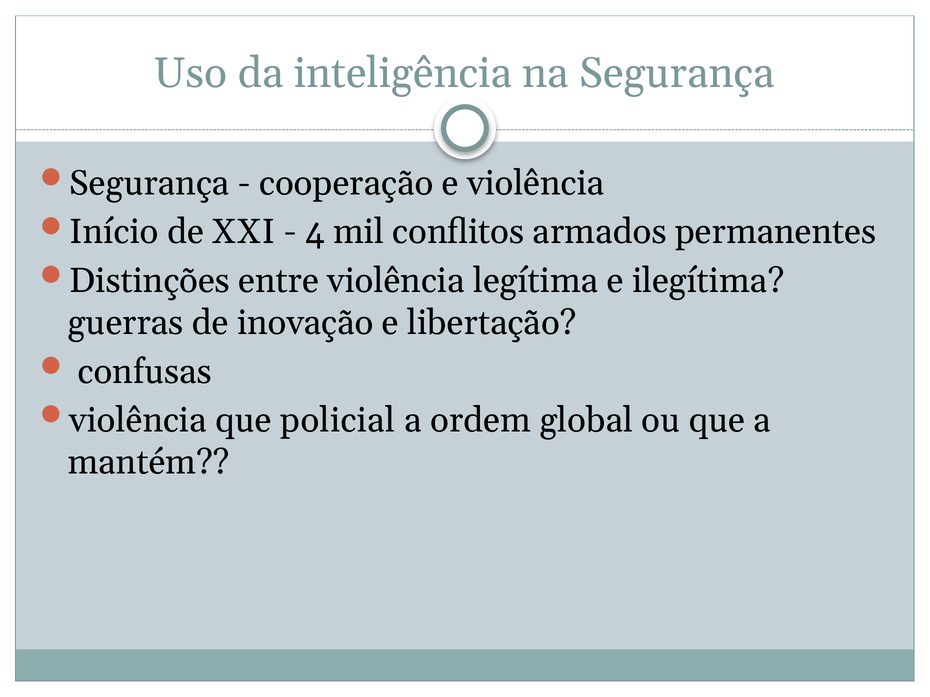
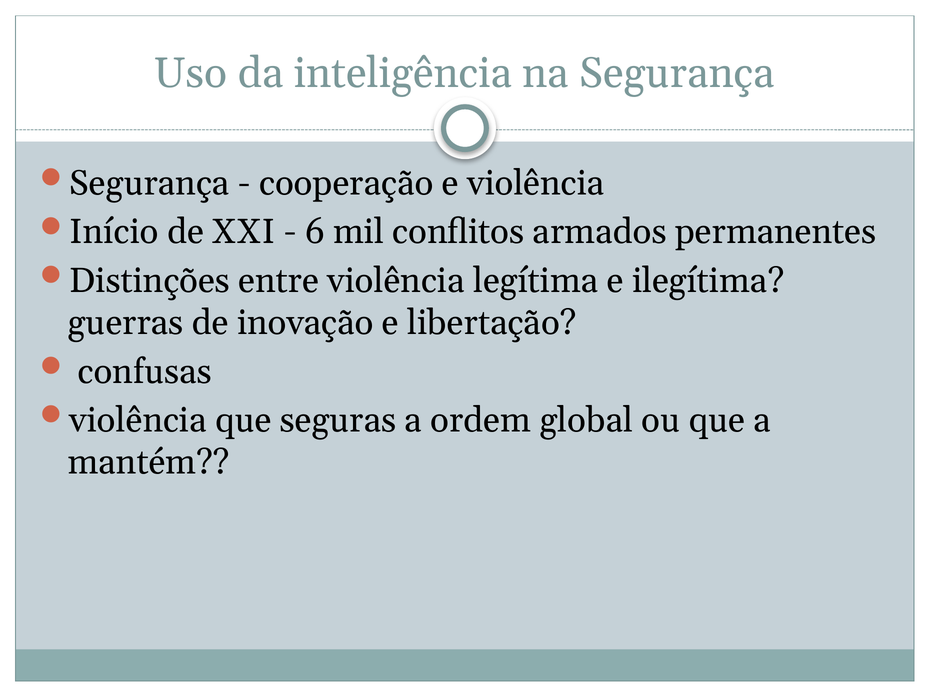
4: 4 -> 6
policial: policial -> seguras
